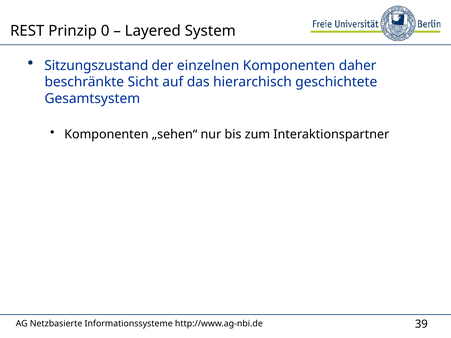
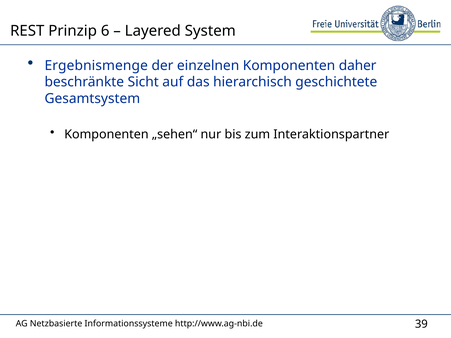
0: 0 -> 6
Sitzungszustand: Sitzungszustand -> Ergebnismenge
